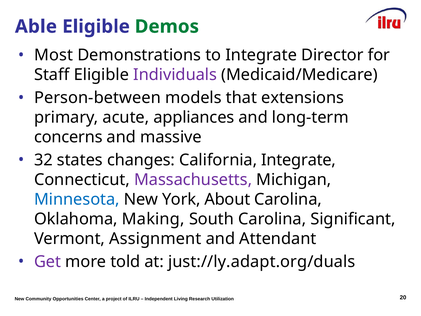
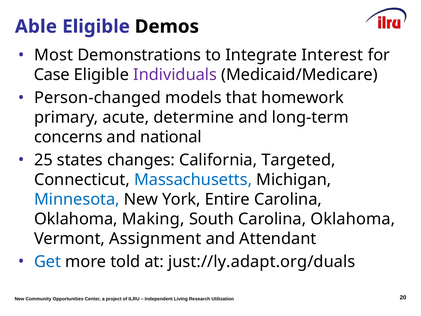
Demos colour: green -> black
Director: Director -> Interest
Staff: Staff -> Case
Person-between: Person-between -> Person-changed
extensions: extensions -> homework
appliances: appliances -> determine
massive: massive -> national
32: 32 -> 25
California Integrate: Integrate -> Targeted
Massachusetts colour: purple -> blue
About: About -> Entire
South Carolina Significant: Significant -> Oklahoma
Get colour: purple -> blue
